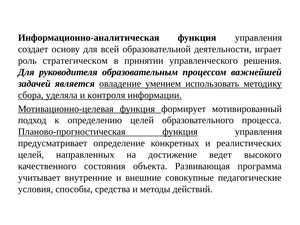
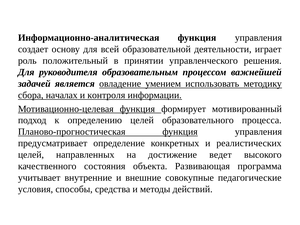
стратегическом: стратегическом -> положительный
уделяла: уделяла -> началах
